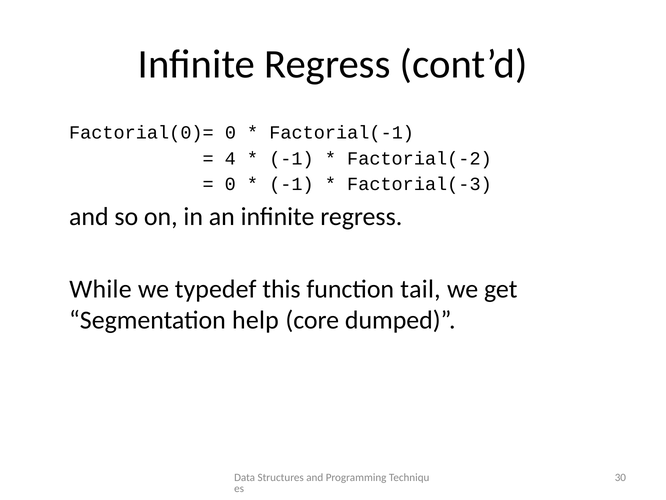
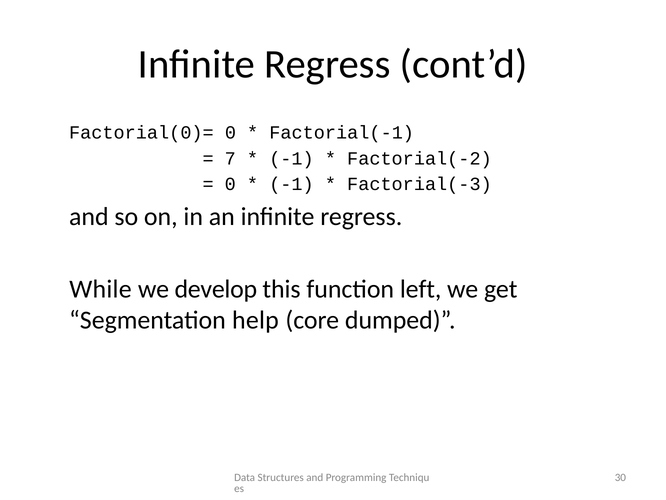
4: 4 -> 7
typedef: typedef -> develop
tail: tail -> left
